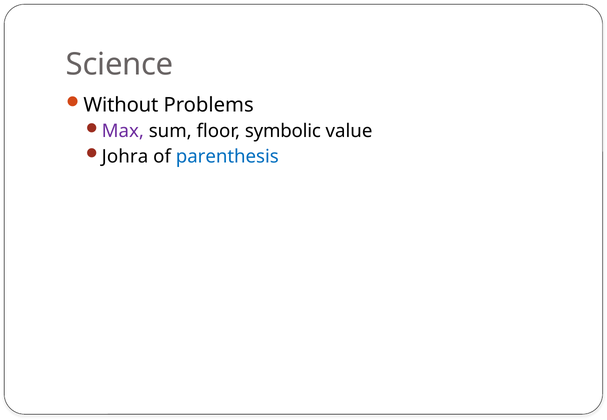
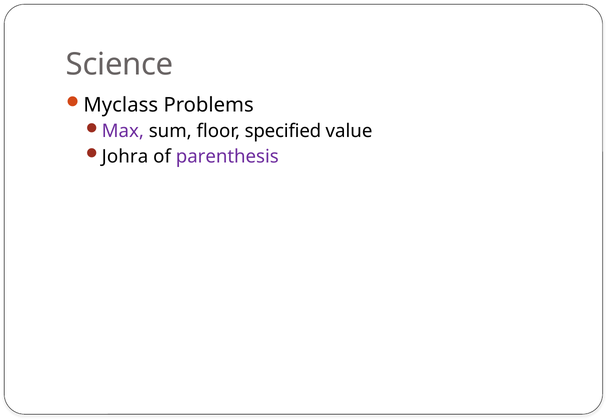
Without: Without -> Myclass
symbolic: symbolic -> specified
parenthesis colour: blue -> purple
